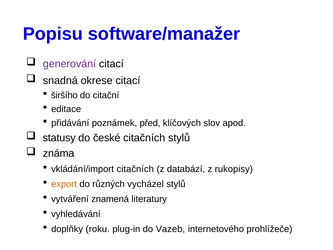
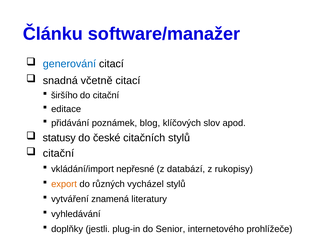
Popisu: Popisu -> Článku
generování colour: purple -> blue
okrese: okrese -> včetně
před: před -> blog
známa at (59, 153): známa -> citační
vkládání/import citačních: citačních -> nepřesné
roku: roku -> jestli
Vazeb: Vazeb -> Senior
